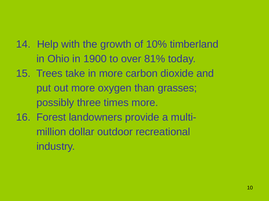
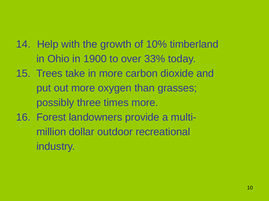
81%: 81% -> 33%
